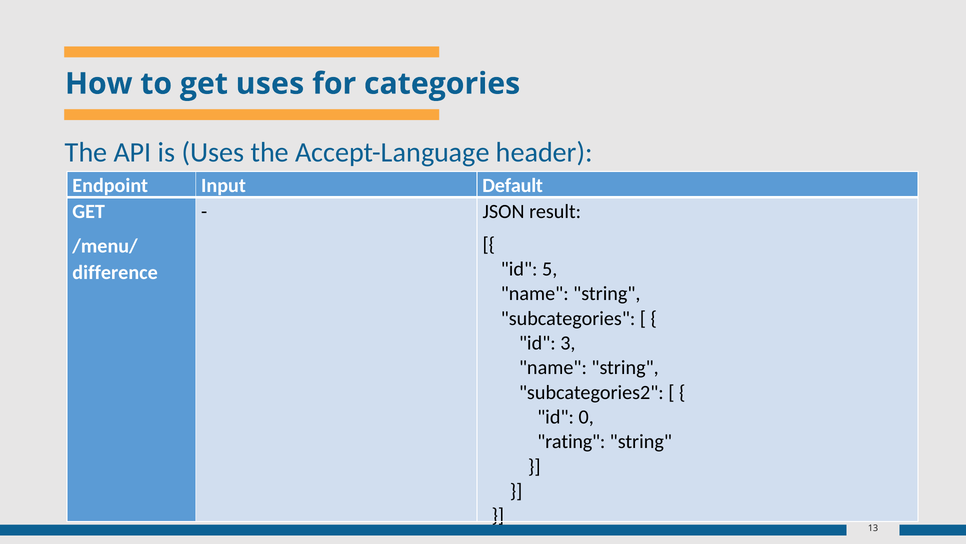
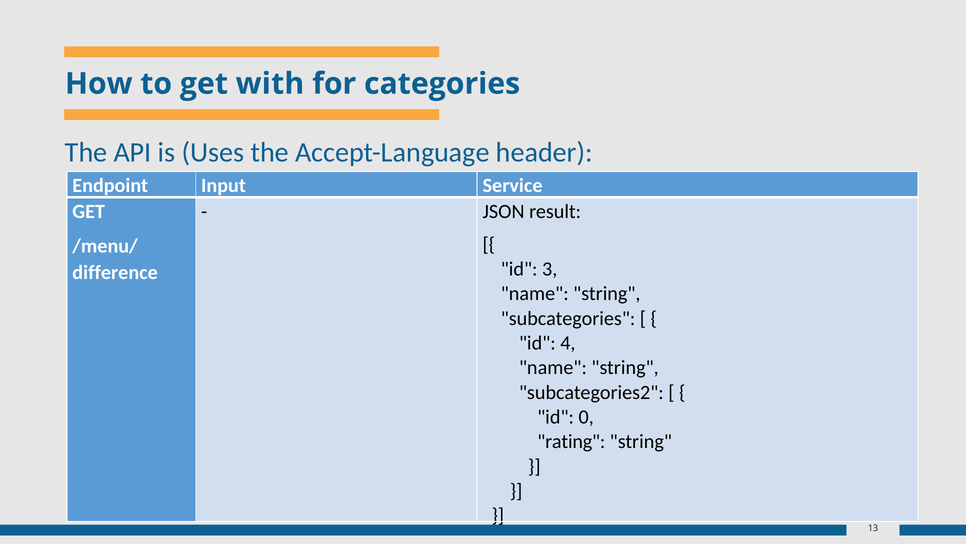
get uses: uses -> with
Default: Default -> Service
5: 5 -> 3
3: 3 -> 4
